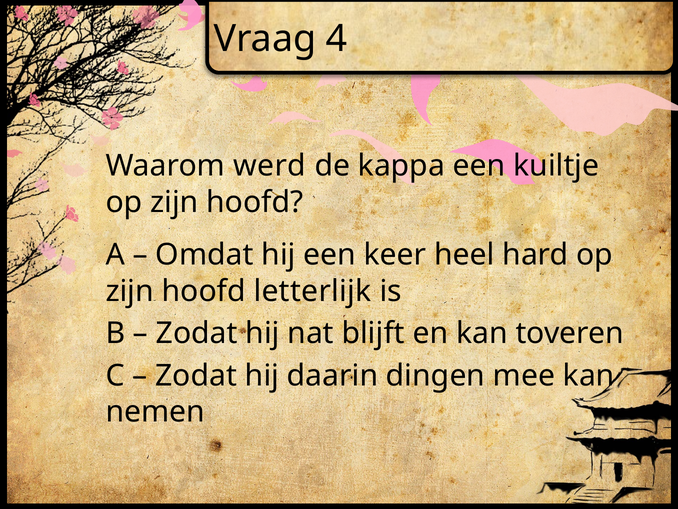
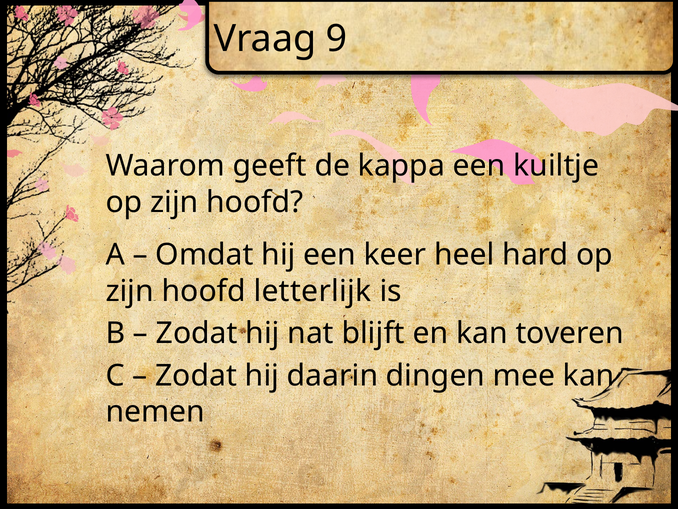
4: 4 -> 9
werd: werd -> geeft
